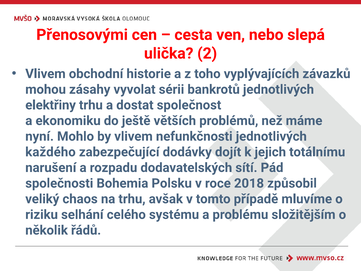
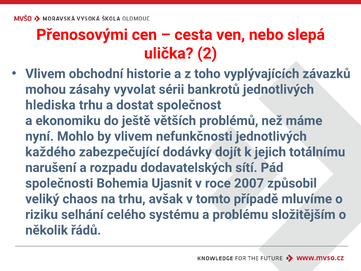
elektřiny: elektřiny -> hlediska
Polsku: Polsku -> Ujasnit
2018: 2018 -> 2007
